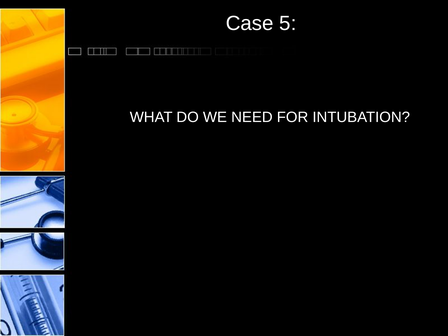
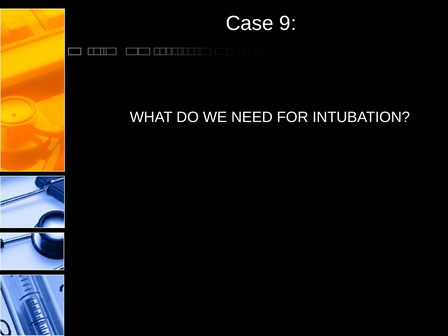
5: 5 -> 9
